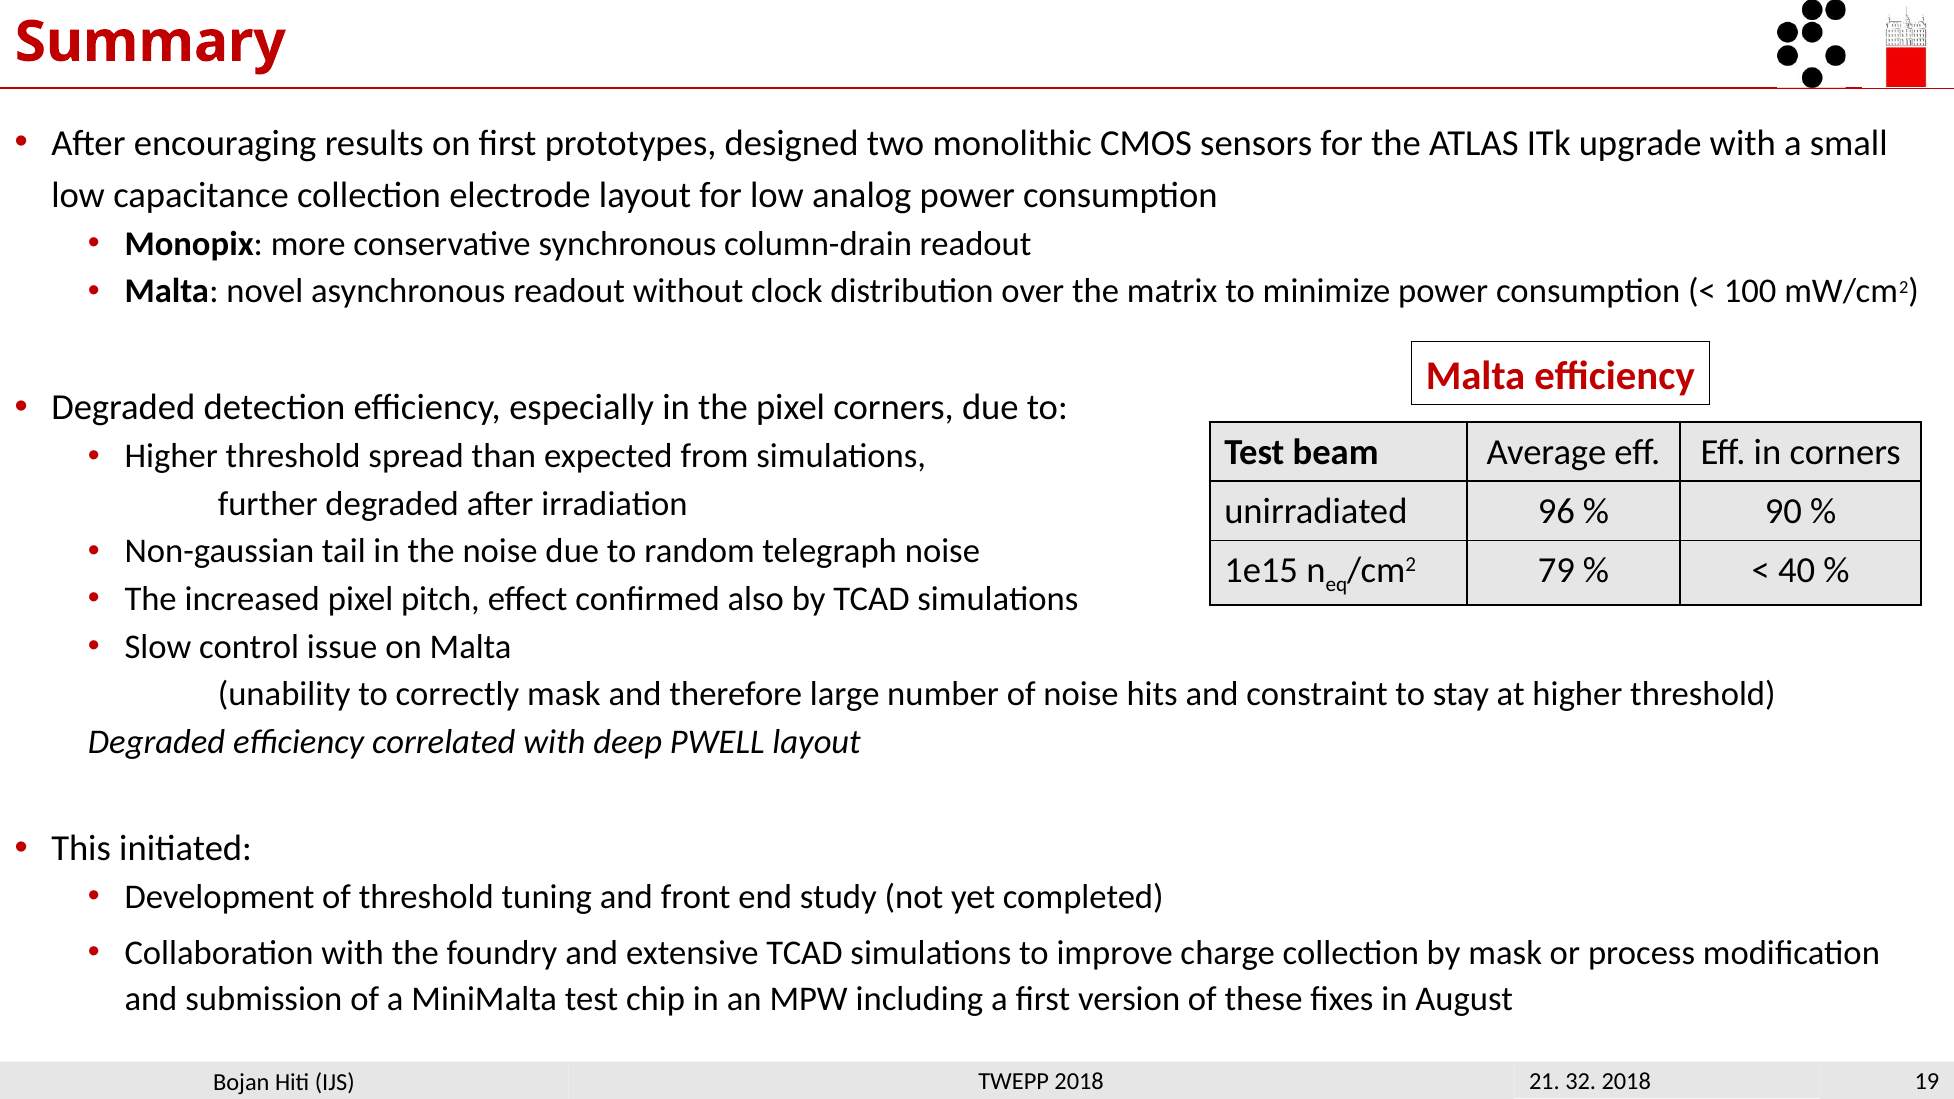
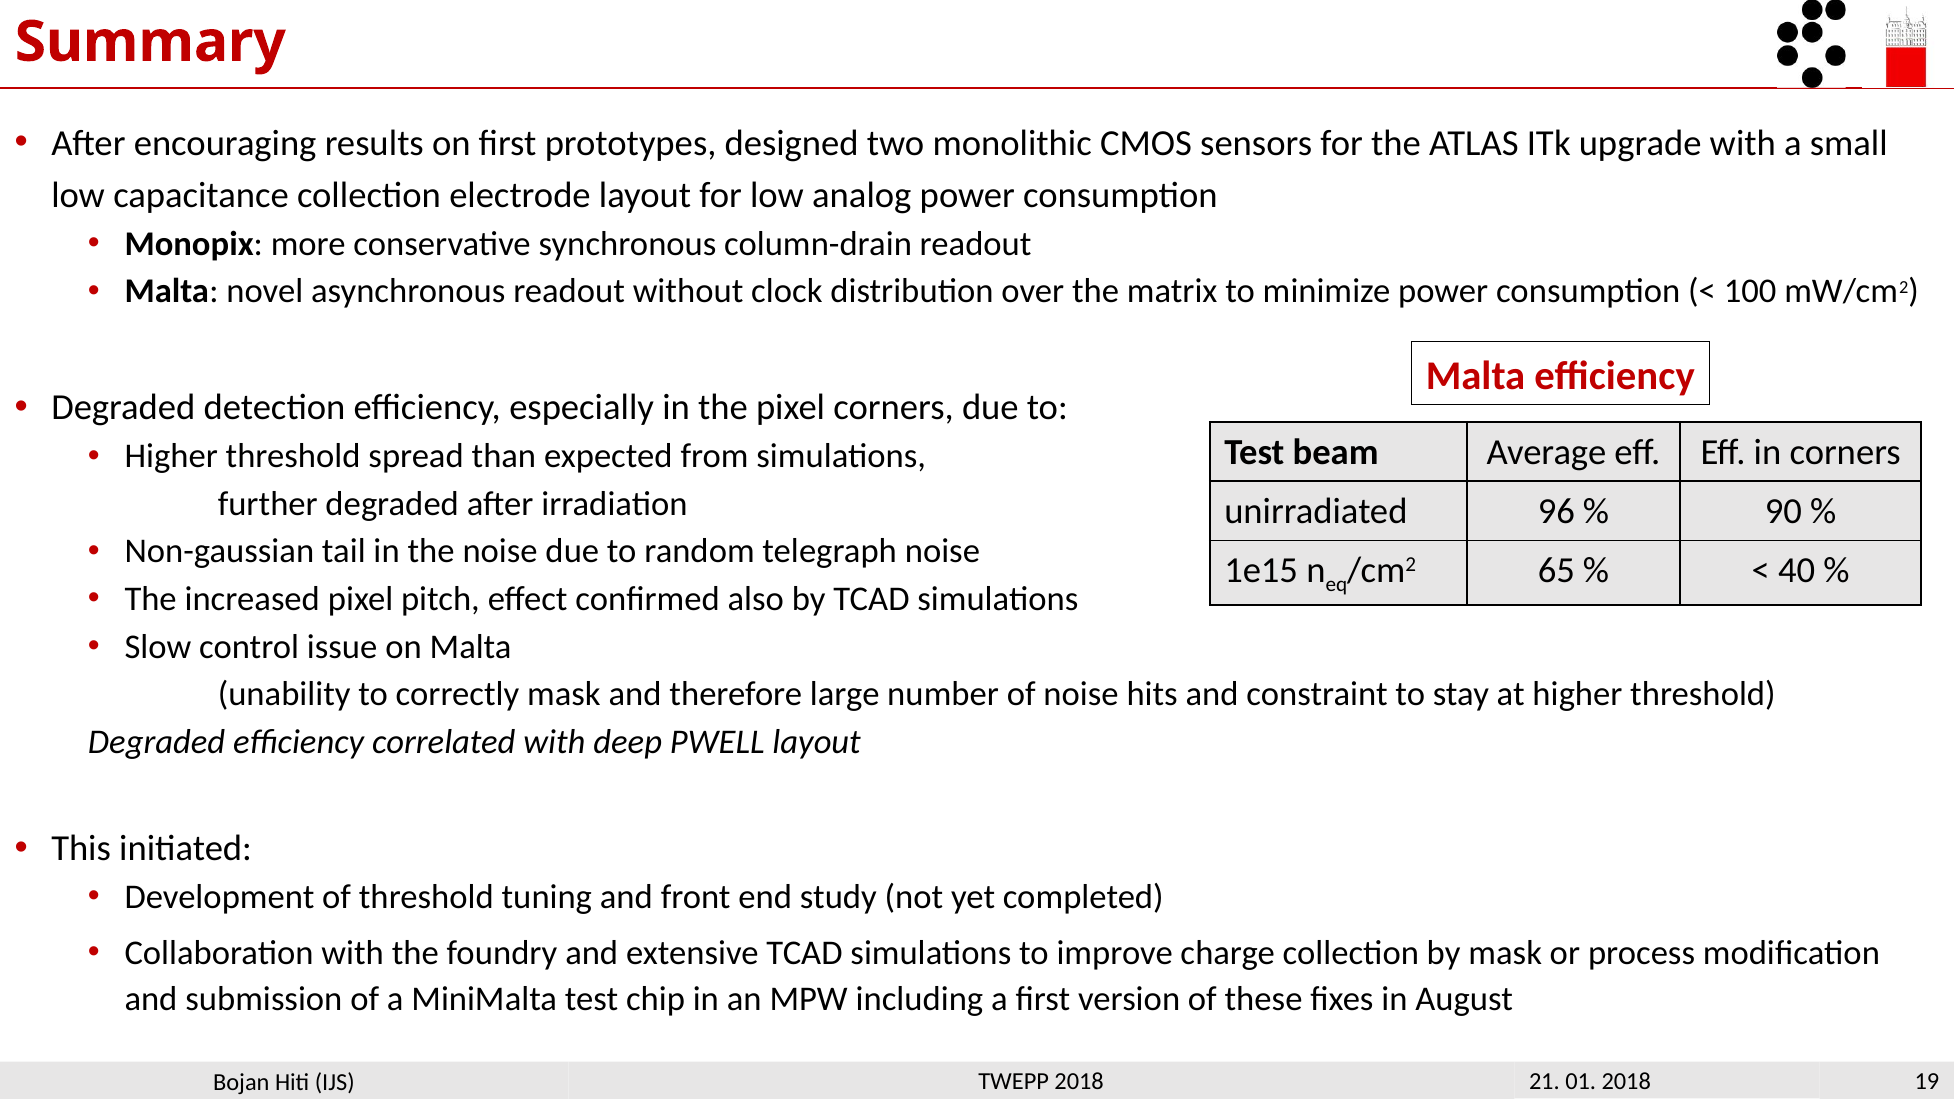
79: 79 -> 65
32: 32 -> 01
